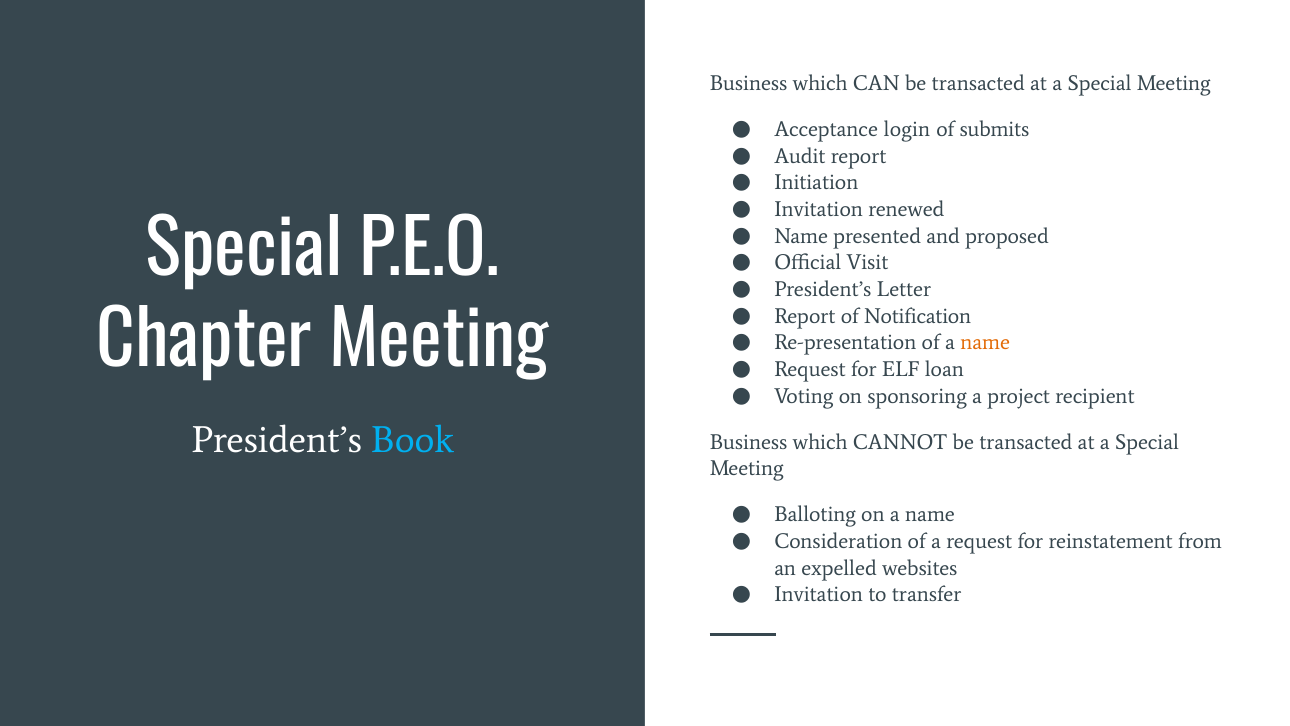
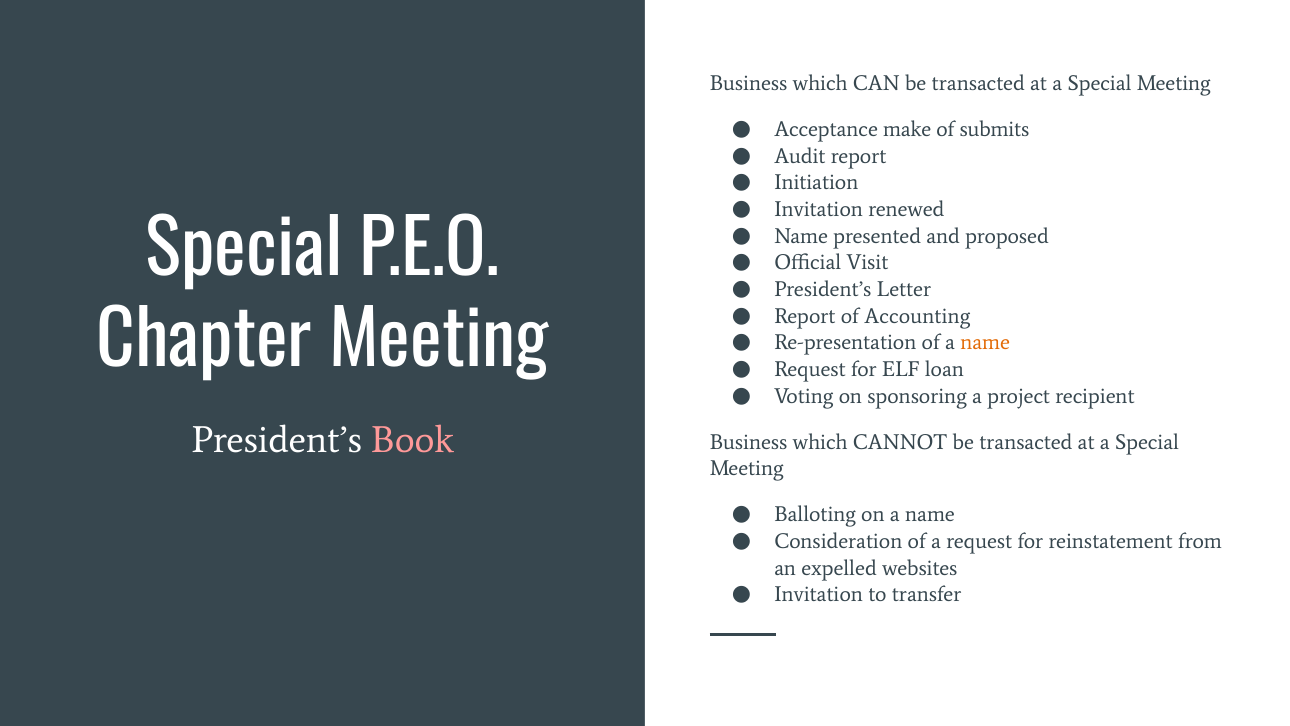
login: login -> make
Notification: Notification -> Accounting
Book colour: light blue -> pink
